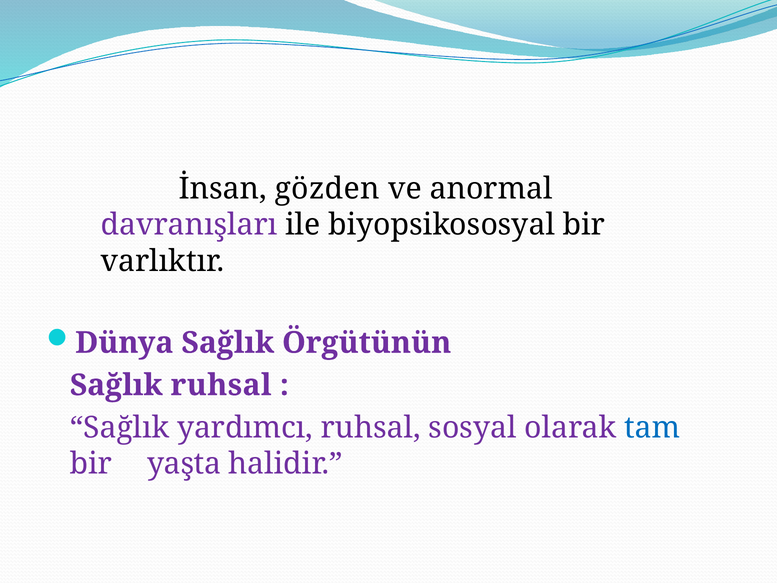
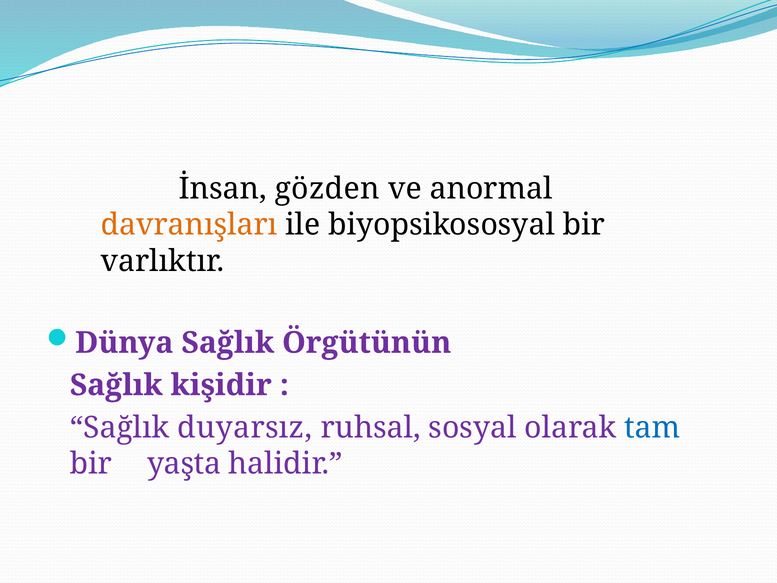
davranışları colour: purple -> orange
Sağlık ruhsal: ruhsal -> kişidir
yardımcı: yardımcı -> duyarsız
